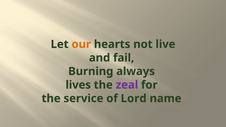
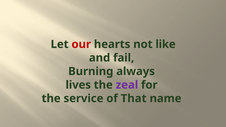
our colour: orange -> red
live: live -> like
Lord: Lord -> That
